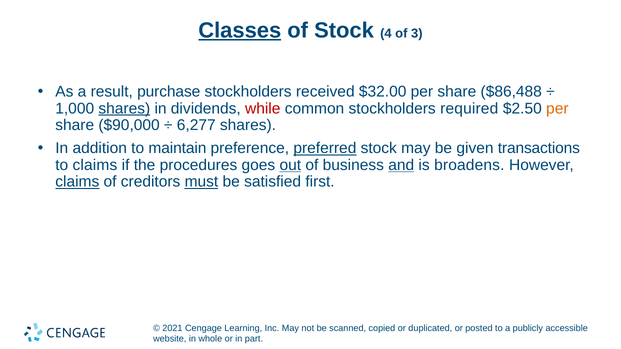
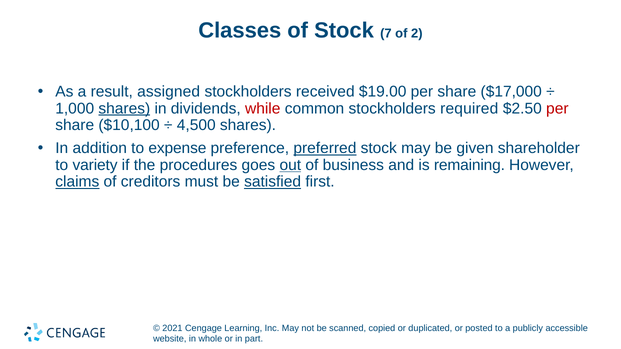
Classes underline: present -> none
4: 4 -> 7
3: 3 -> 2
purchase: purchase -> assigned
$32.00: $32.00 -> $19.00
$86,488: $86,488 -> $17,000
per at (557, 109) colour: orange -> red
$90,000: $90,000 -> $10,100
6,277: 6,277 -> 4,500
maintain: maintain -> expense
transactions: transactions -> shareholder
to claims: claims -> variety
and underline: present -> none
broadens: broadens -> remaining
must underline: present -> none
satisfied underline: none -> present
